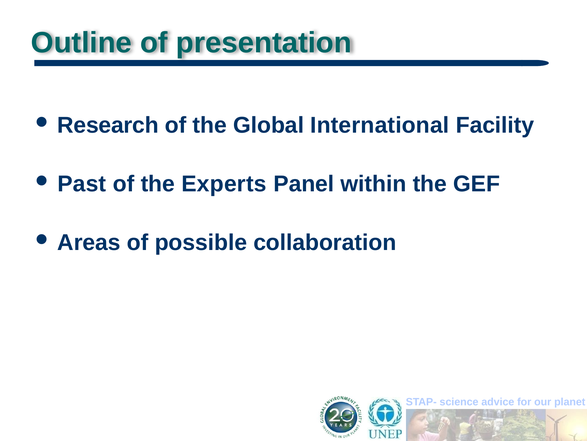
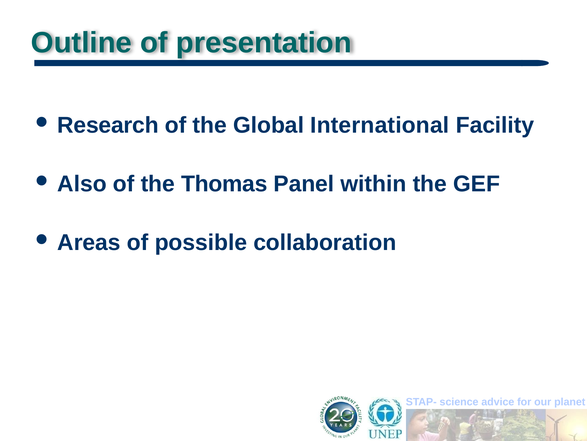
Past: Past -> Also
Experts: Experts -> Thomas
